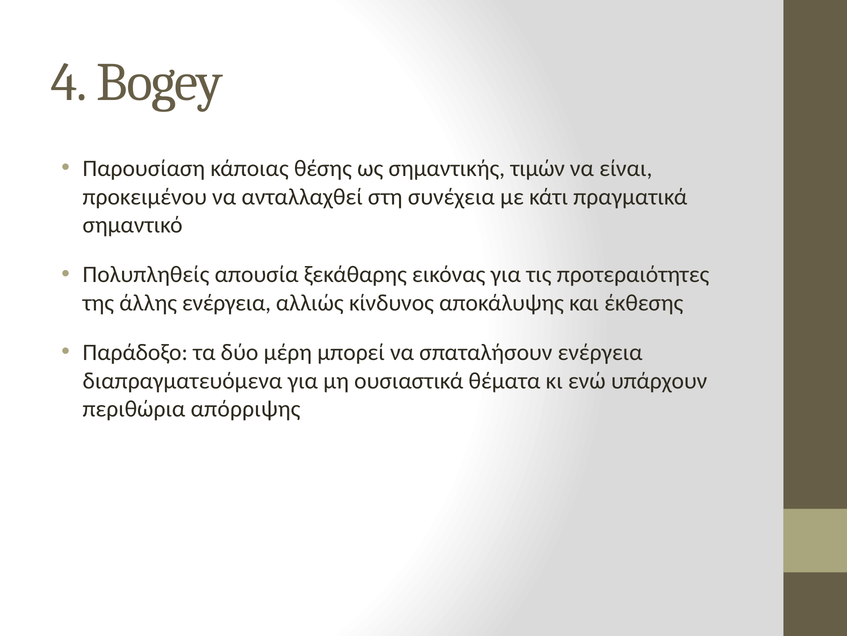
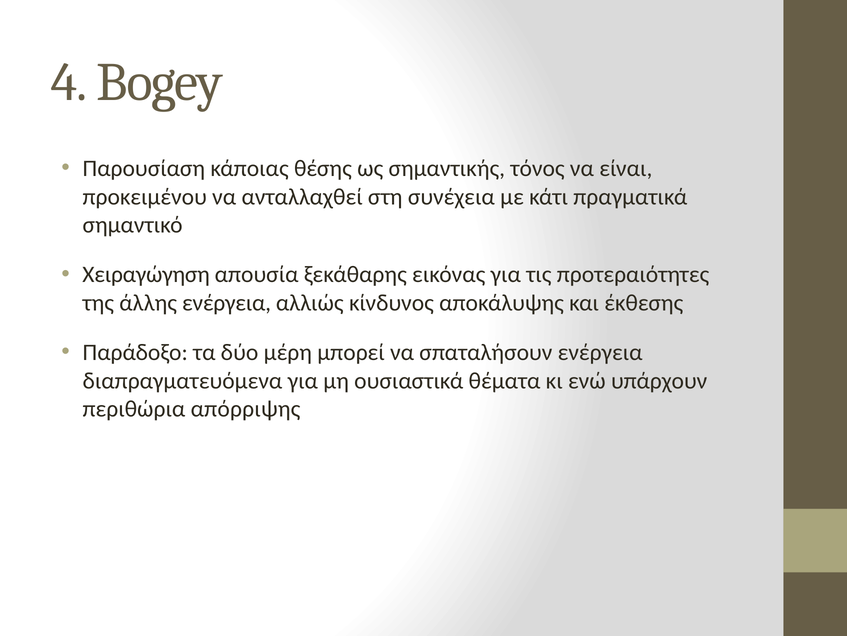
τιμών: τιμών -> τόνος
Πολυπληθείς: Πολυπληθείς -> Χειραγώγηση
